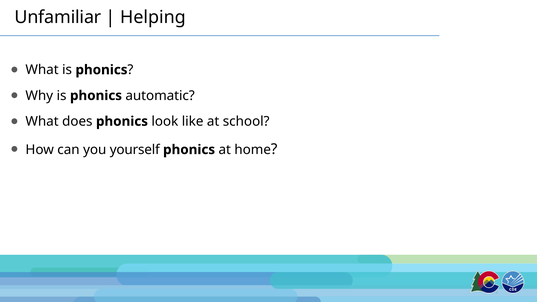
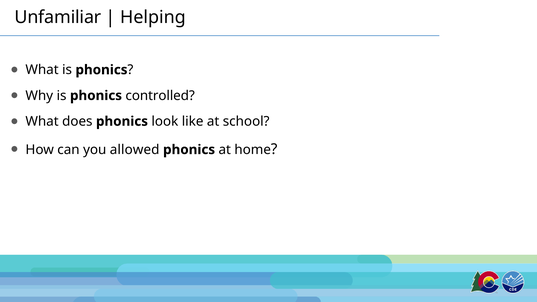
automatic: automatic -> controlled
yourself: yourself -> allowed
